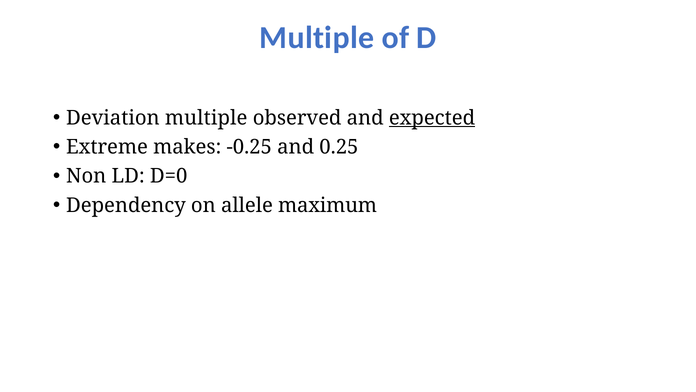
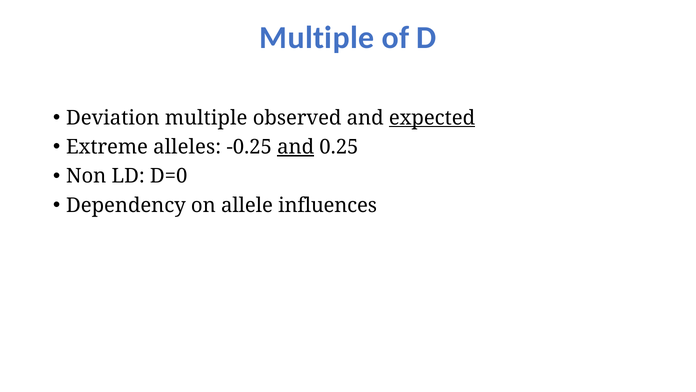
makes: makes -> alleles
and at (296, 147) underline: none -> present
maximum: maximum -> influences
